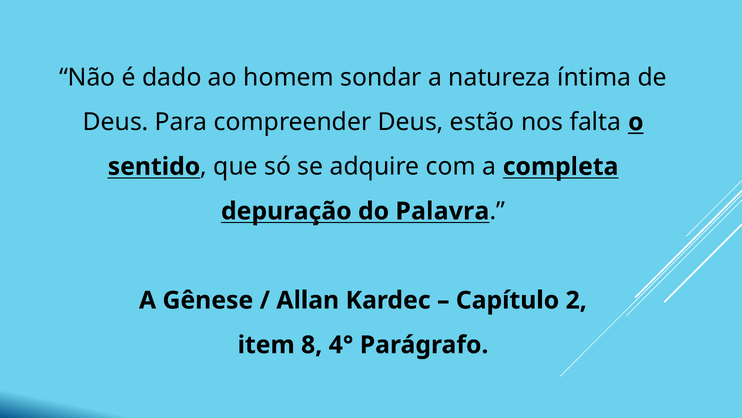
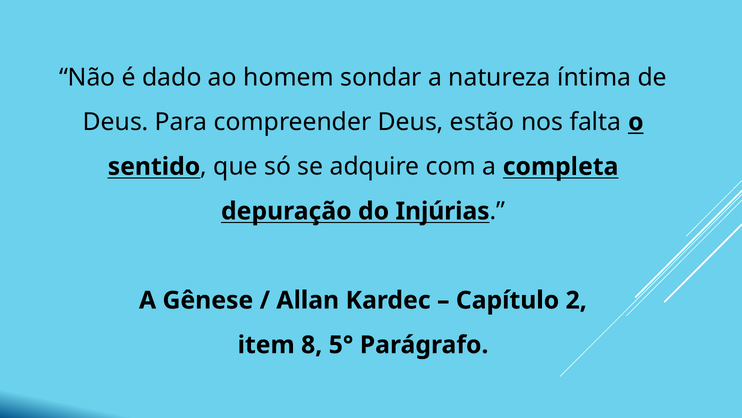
Palavra: Palavra -> Injúrias
4°: 4° -> 5°
